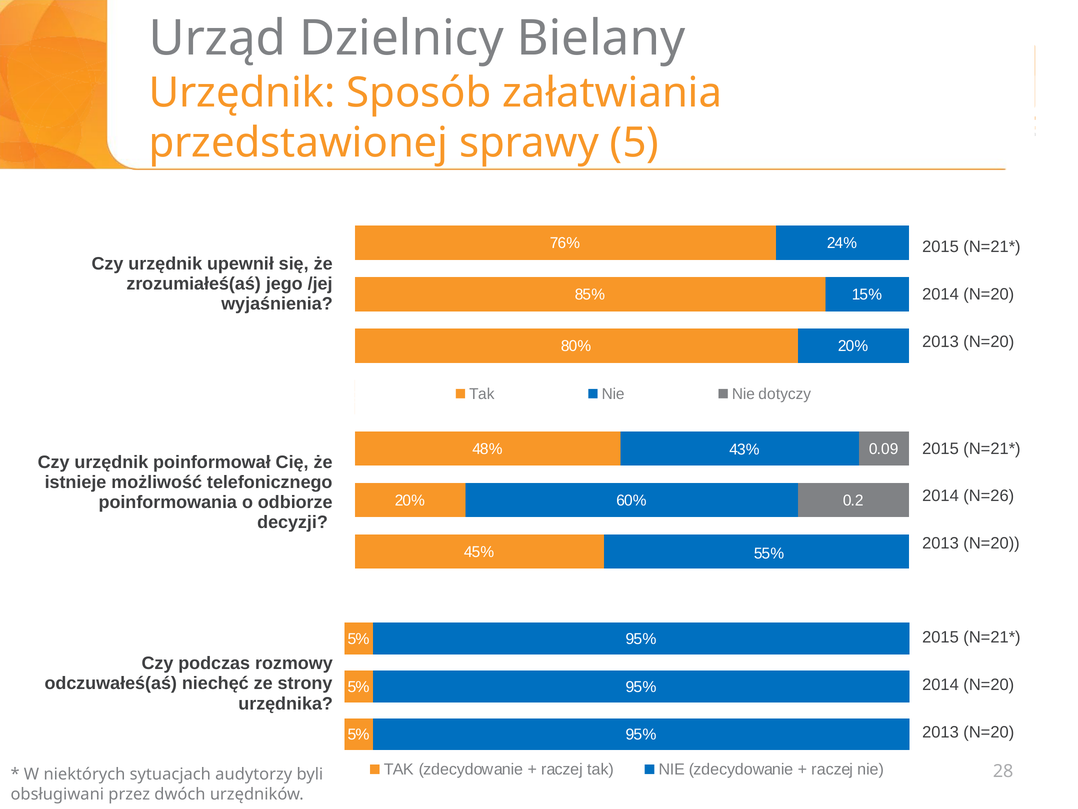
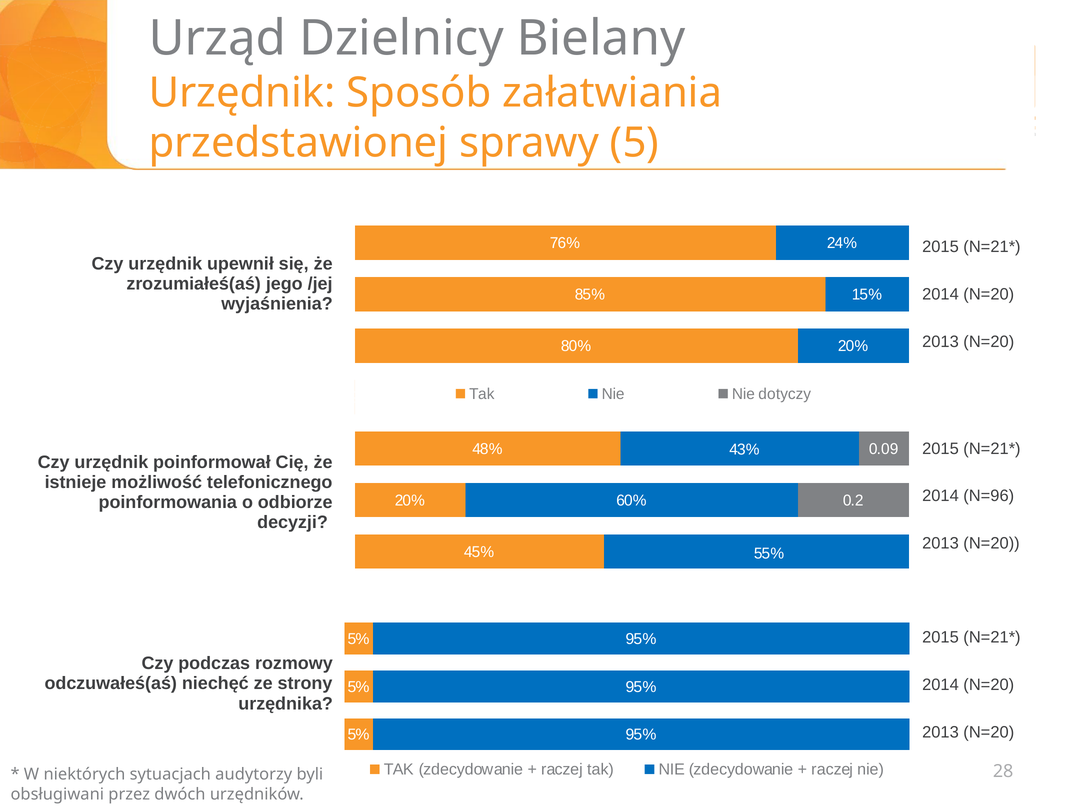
N=26: N=26 -> N=96
